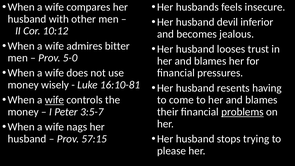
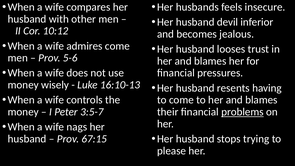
admires bitter: bitter -> come
5-0: 5-0 -> 5-6
16:10-81: 16:10-81 -> 16:10-13
wife at (55, 100) underline: present -> none
57:15: 57:15 -> 67:15
